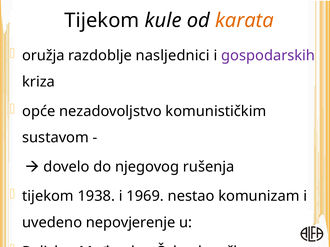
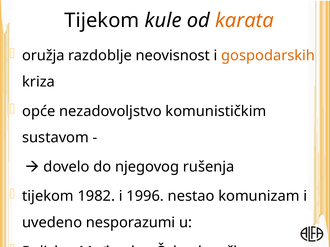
nasljednici: nasljednici -> neovisnost
gospodarskih colour: purple -> orange
1938: 1938 -> 1982
1969: 1969 -> 1996
nepovjerenje: nepovjerenje -> nesporazumi
